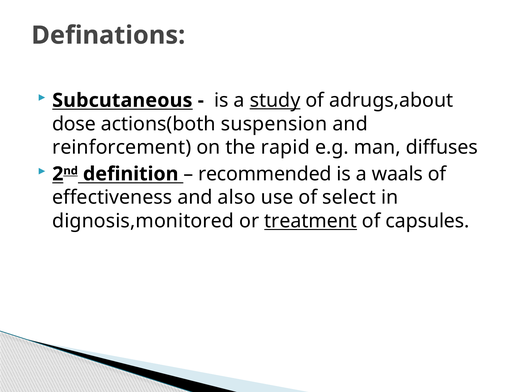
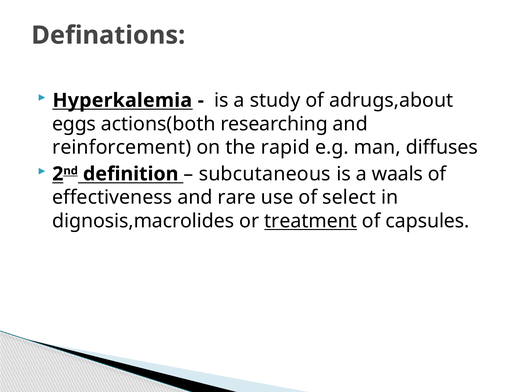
Subcutaneous: Subcutaneous -> Hyperkalemia
study underline: present -> none
dose: dose -> eggs
suspension: suspension -> researching
recommended: recommended -> subcutaneous
also: also -> rare
dignosis,monitored: dignosis,monitored -> dignosis,macrolides
